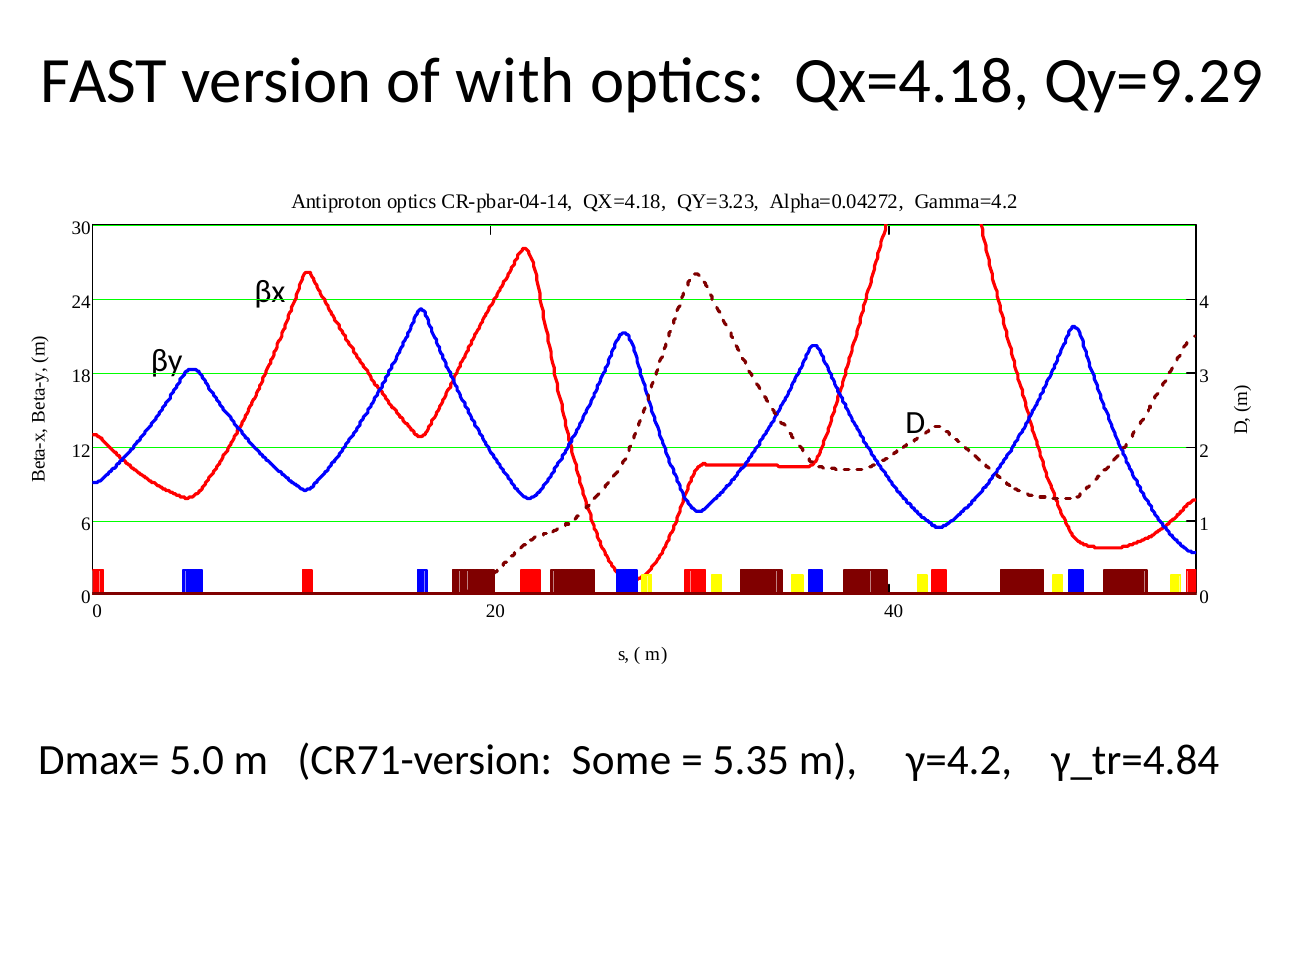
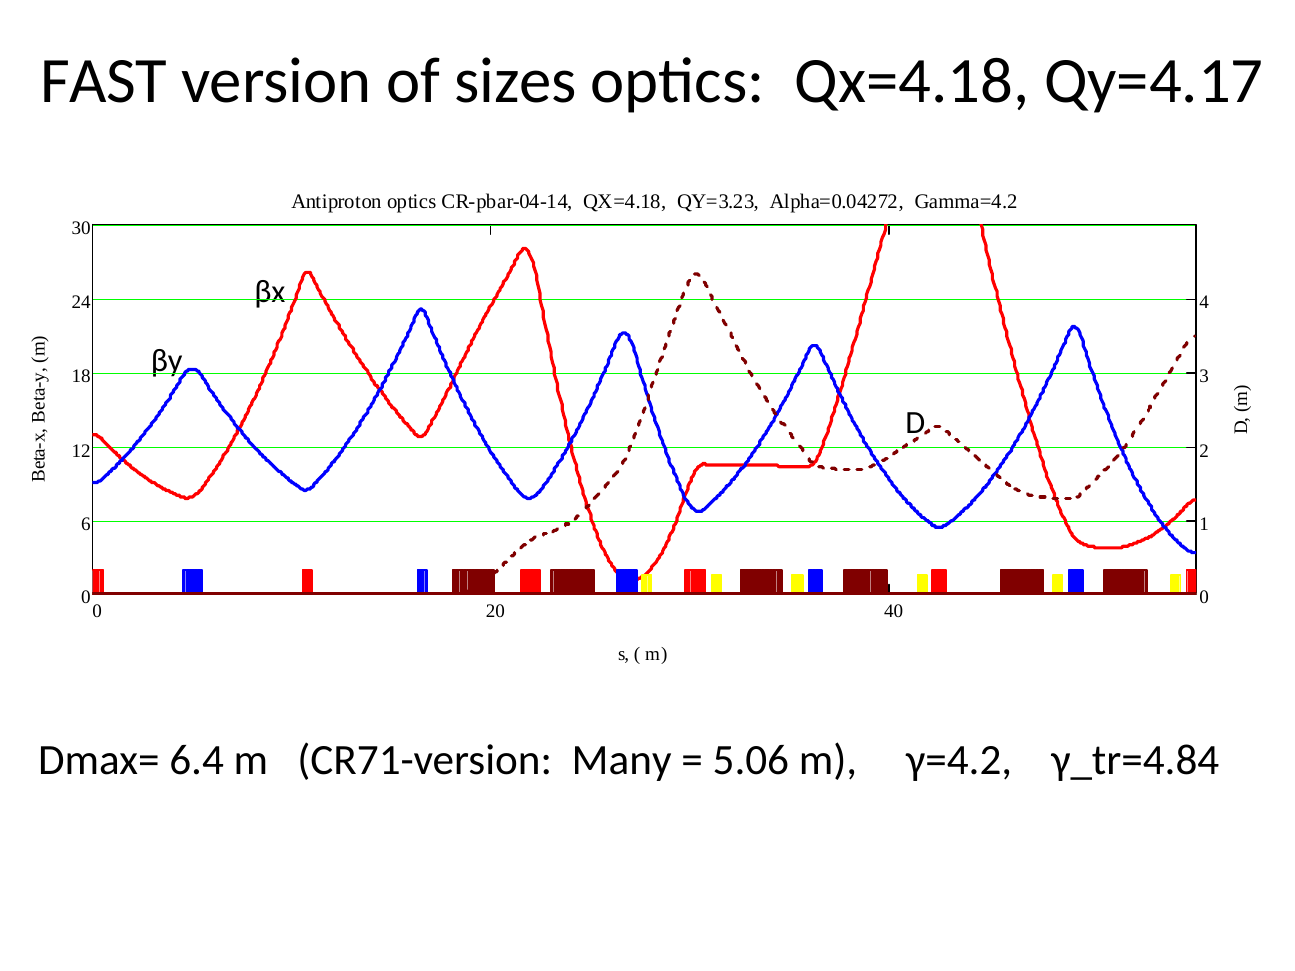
with: with -> sizes
Qy=9.29: Qy=9.29 -> Qy=4.17
5.0: 5.0 -> 6.4
Some: Some -> Many
5.35: 5.35 -> 5.06
